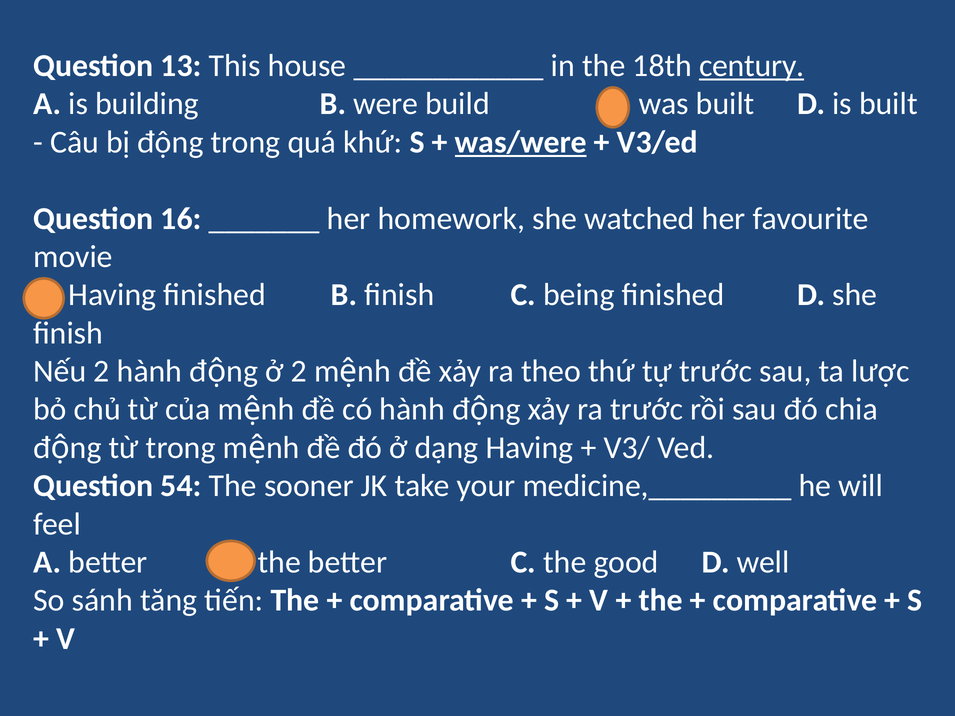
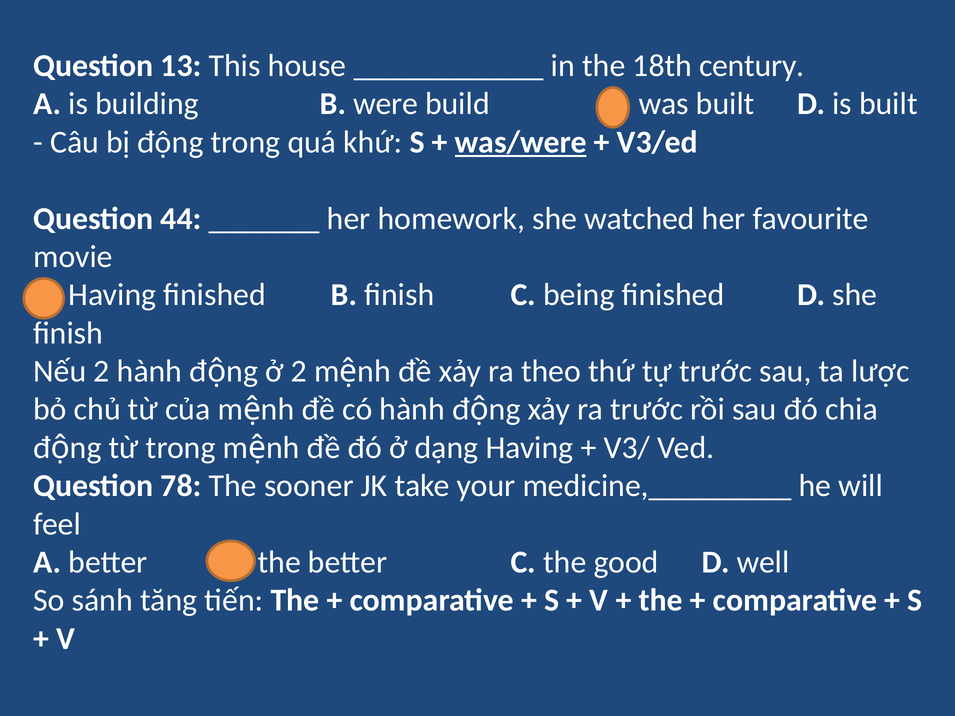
century underline: present -> none
16: 16 -> 44
54: 54 -> 78
